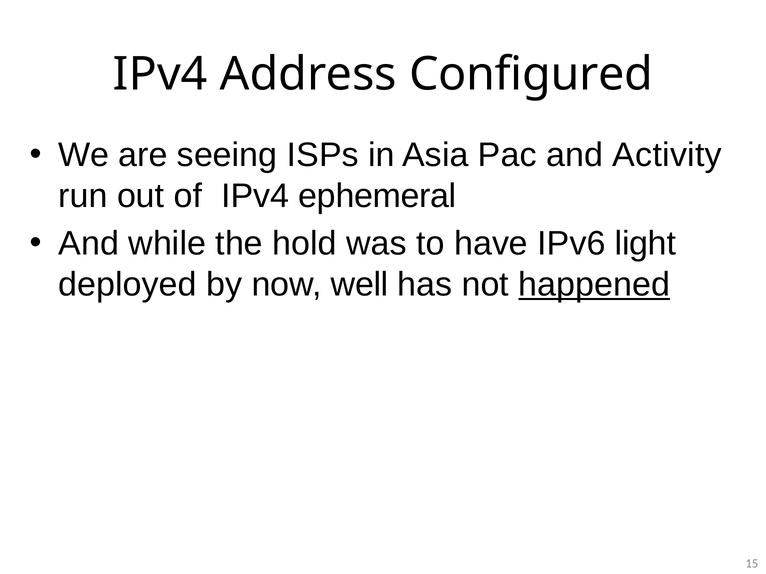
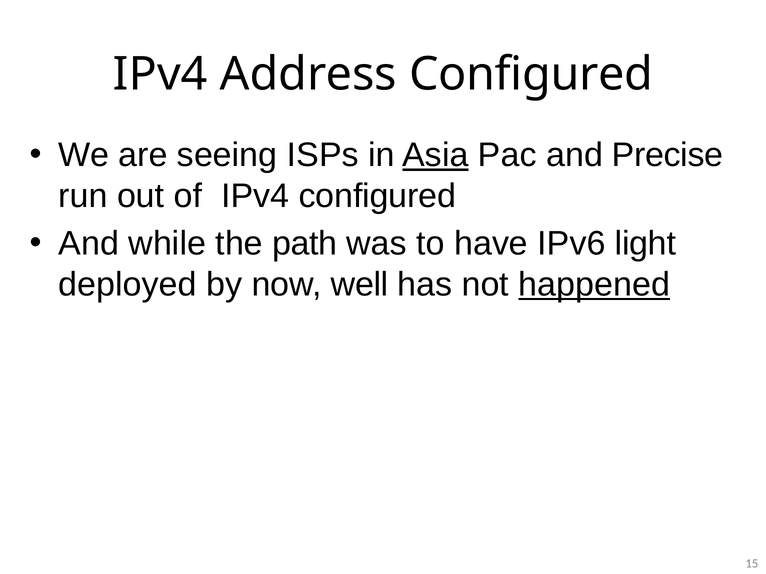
Asia underline: none -> present
Activity: Activity -> Precise
IPv4 ephemeral: ephemeral -> configured
hold: hold -> path
